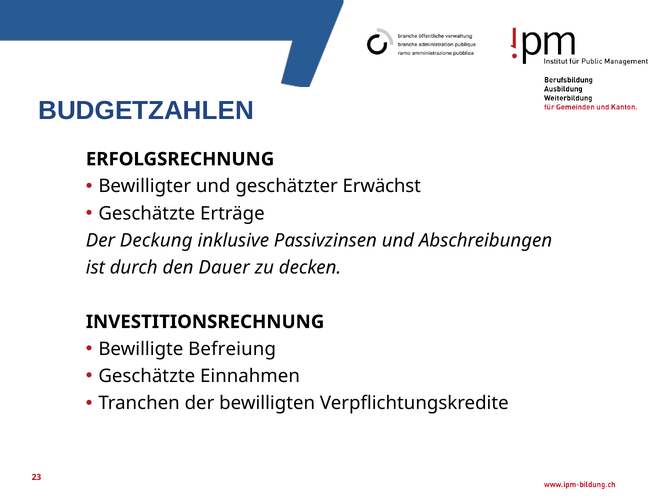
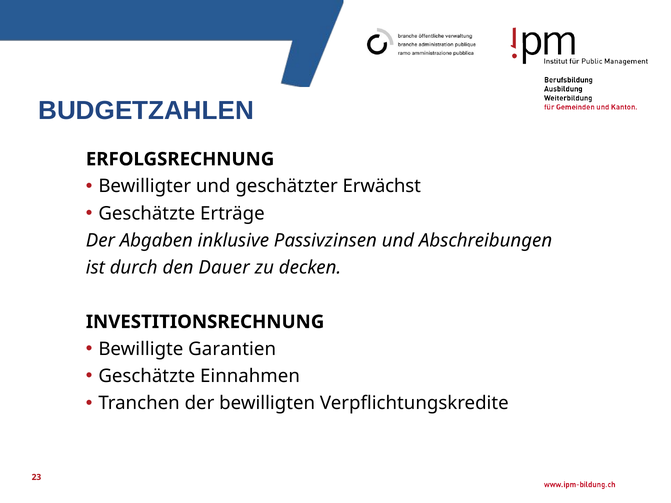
Deckung: Deckung -> Abgaben
Befreiung: Befreiung -> Garantien
